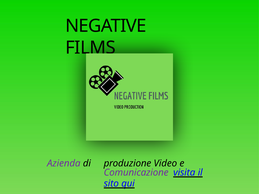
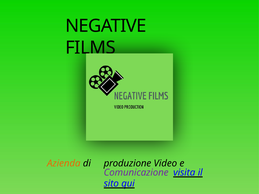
Azienda colour: purple -> orange
